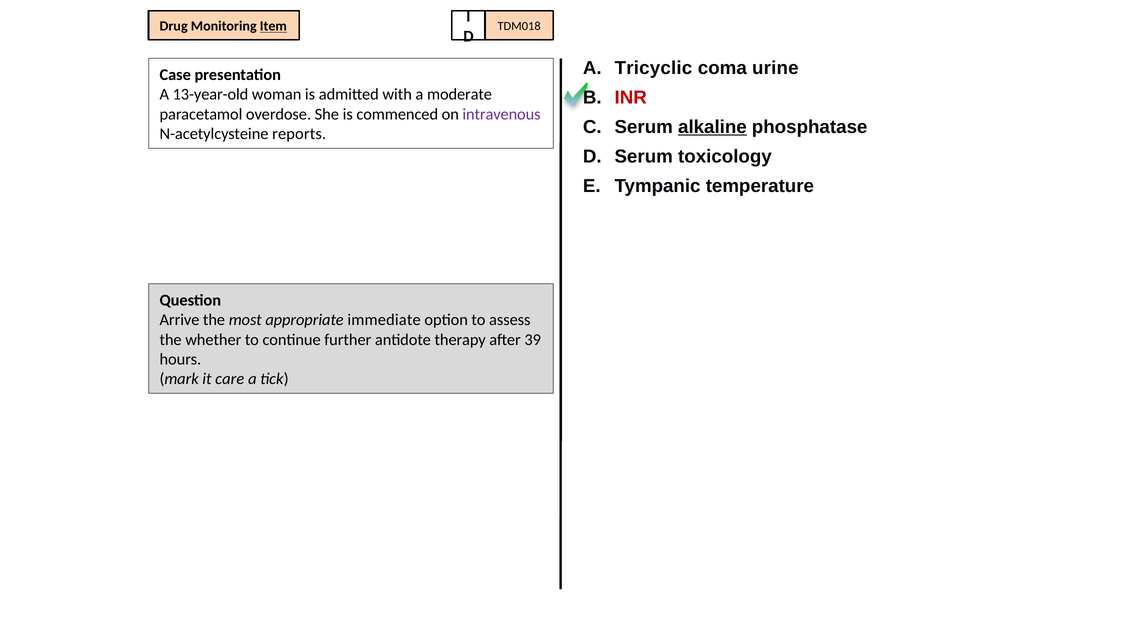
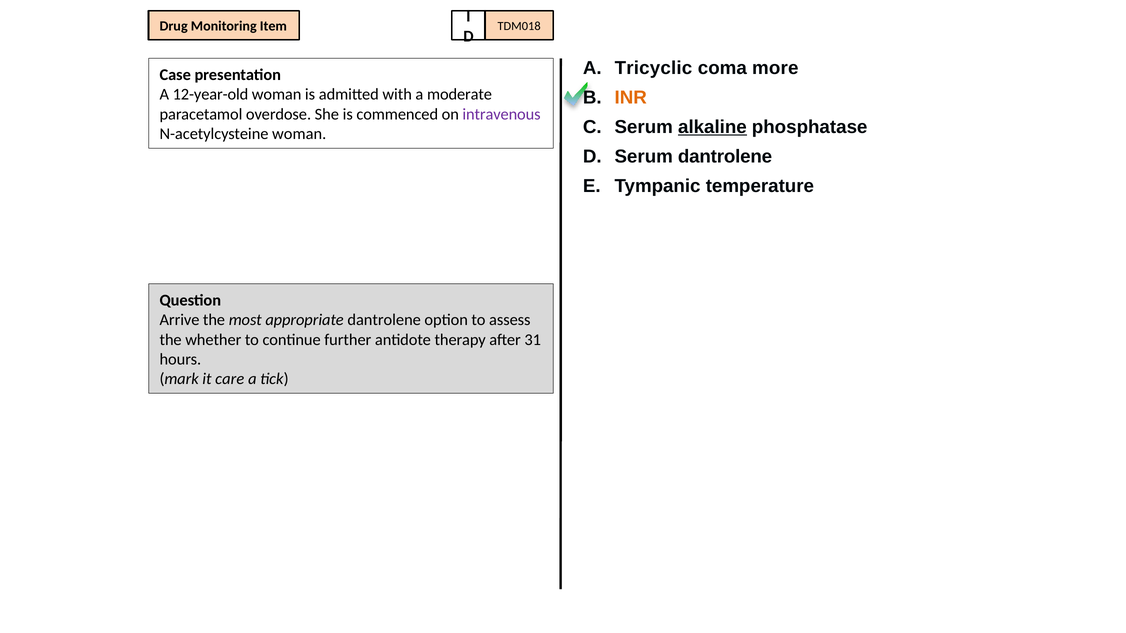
Item underline: present -> none
urine: urine -> more
13-year-old: 13-year-old -> 12-year-old
INR colour: red -> orange
N-acetylcysteine reports: reports -> woman
Serum toxicology: toxicology -> dantrolene
appropriate immediate: immediate -> dantrolene
39: 39 -> 31
